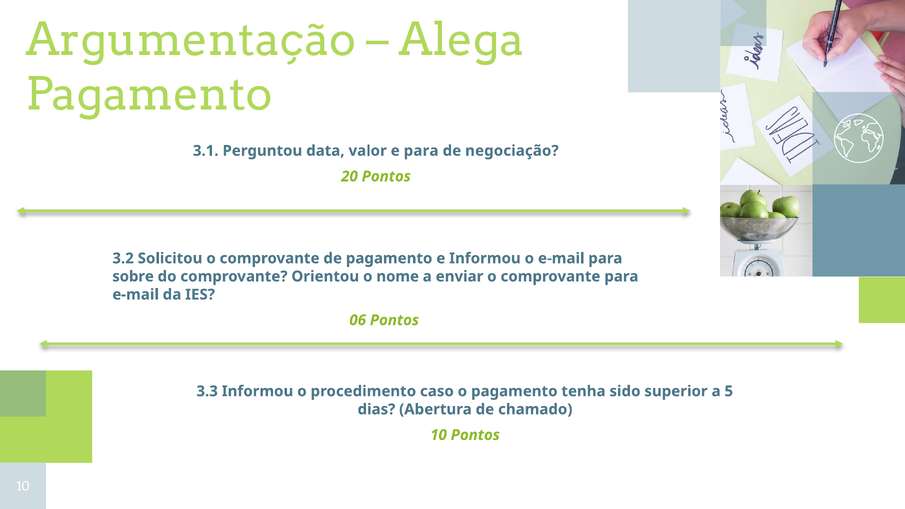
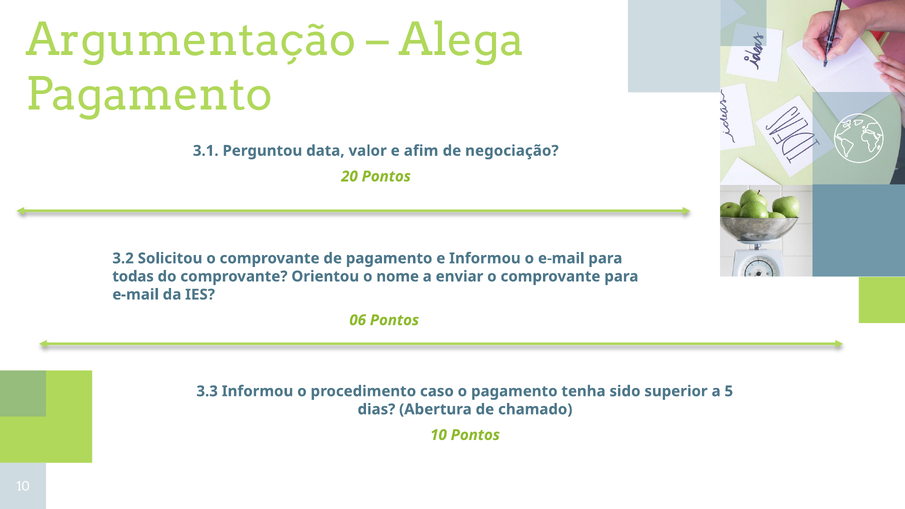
e para: para -> afim
sobre: sobre -> todas
